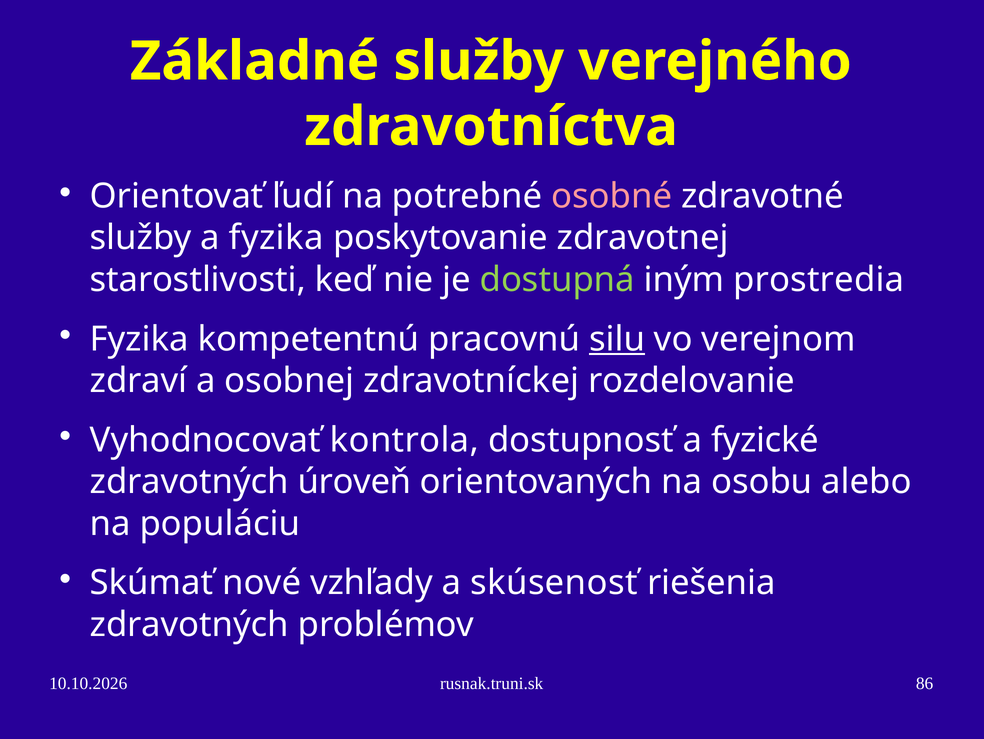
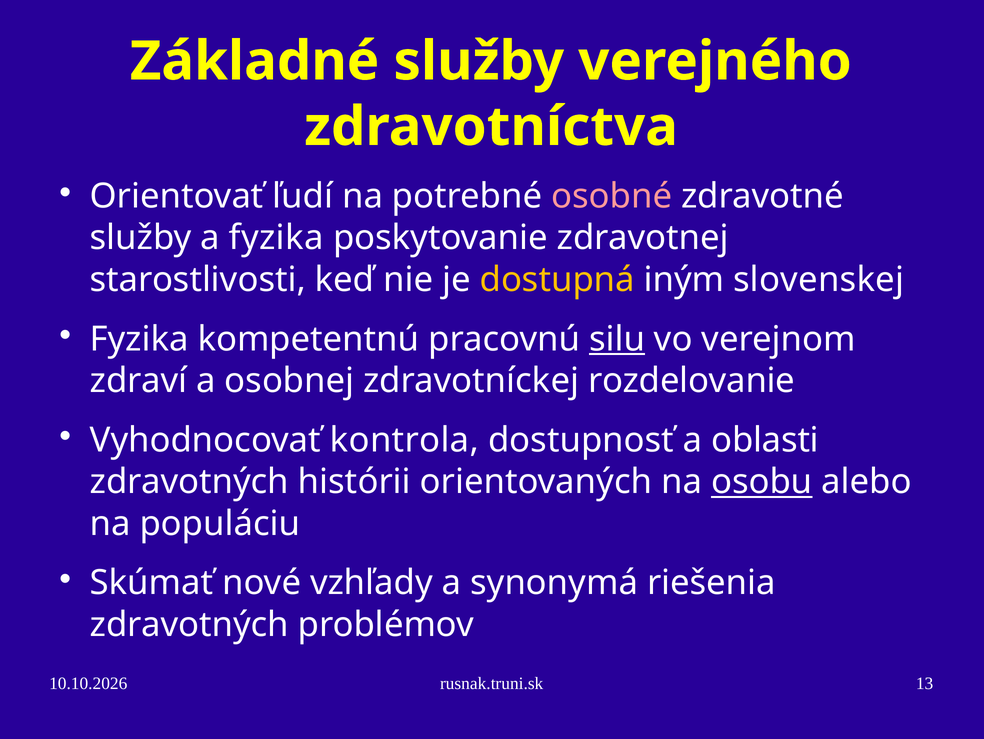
dostupná colour: light green -> yellow
prostredia: prostredia -> slovenskej
fyzické: fyzické -> oblasti
úroveň: úroveň -> histórii
osobu underline: none -> present
skúsenosť: skúsenosť -> synonymá
86: 86 -> 13
